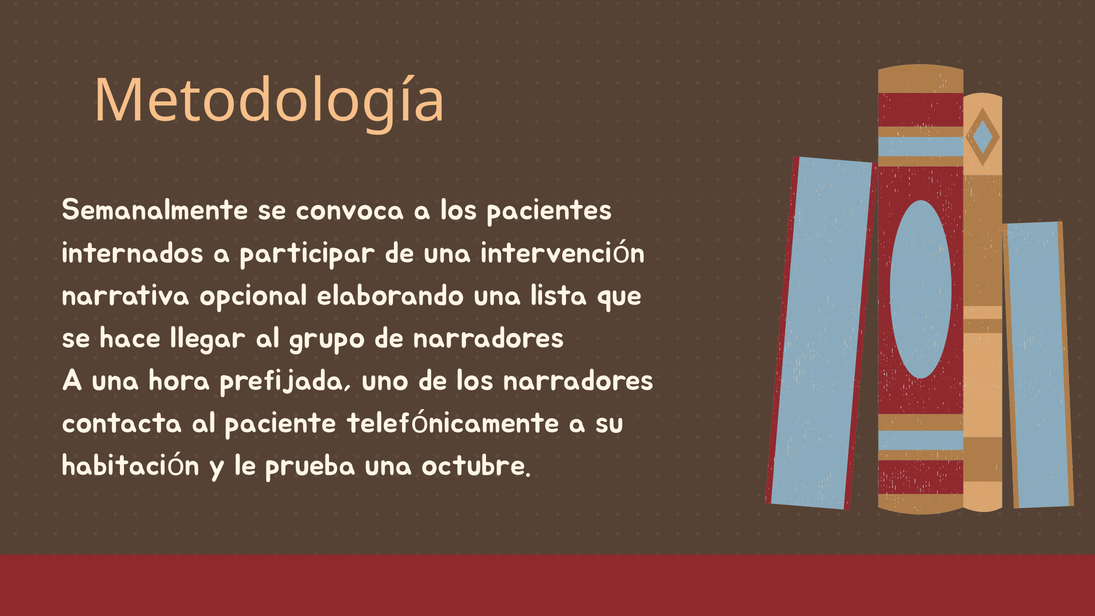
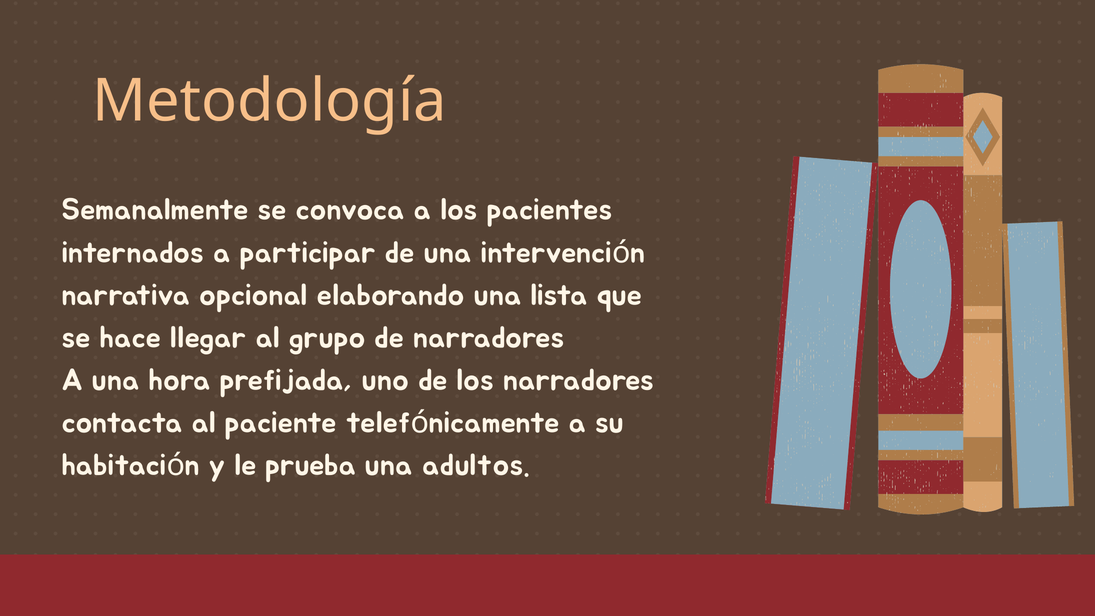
octubre: octubre -> adultos
